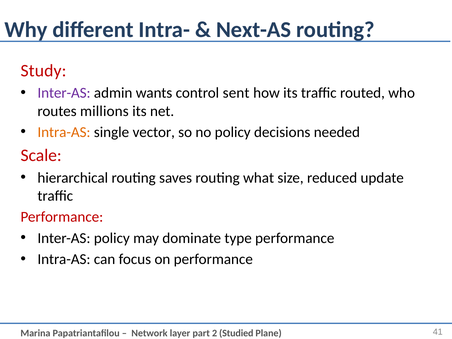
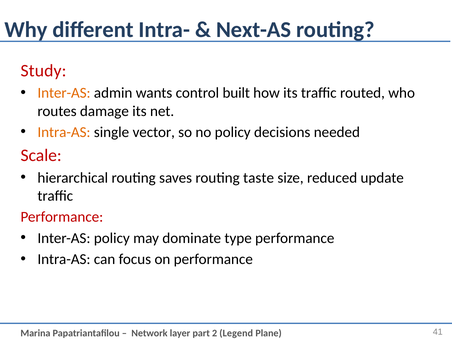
Inter-AS at (64, 93) colour: purple -> orange
sent: sent -> built
millions: millions -> damage
what: what -> taste
Studied: Studied -> Legend
